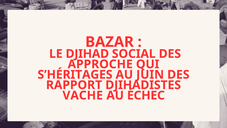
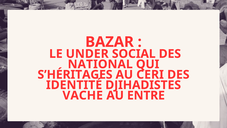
DJIHAD: DJIHAD -> UNDER
APPROCHE: APPROCHE -> NATIONAL
JUIN: JUIN -> CERI
RAPPORT: RAPPORT -> IDENTITÉ
ÉCHEC: ÉCHEC -> ENTRE
